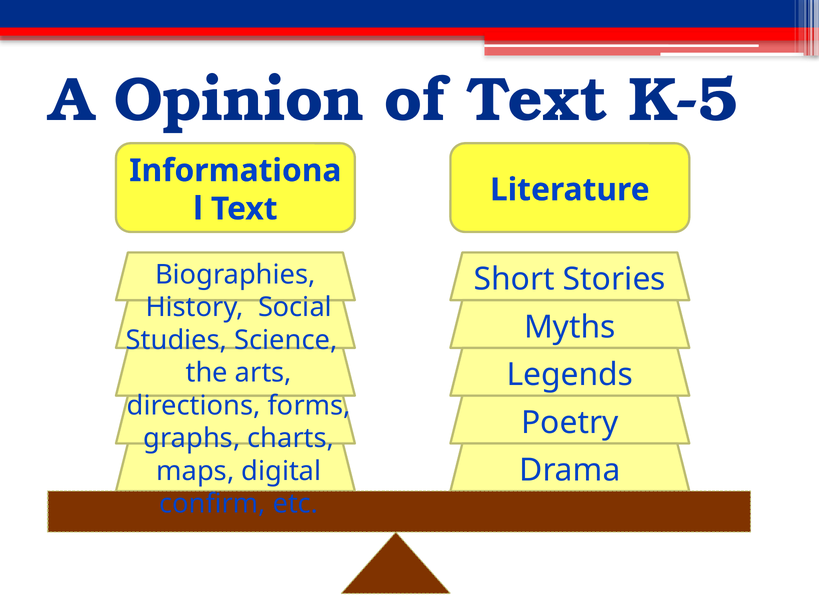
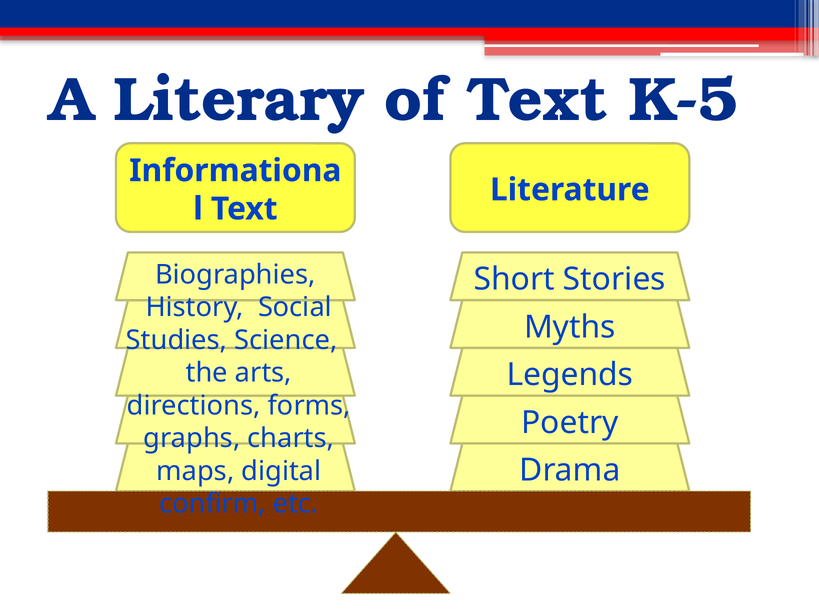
Opinion: Opinion -> Literary
